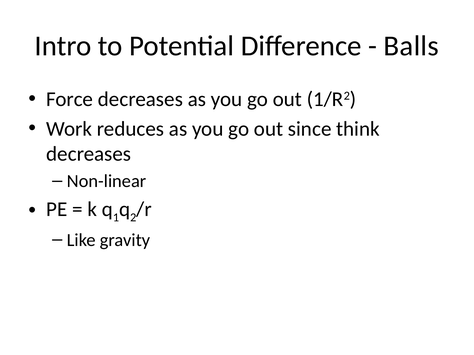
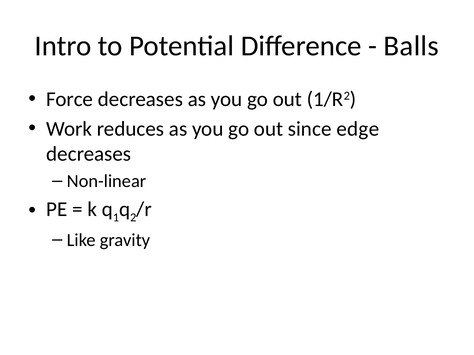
think: think -> edge
